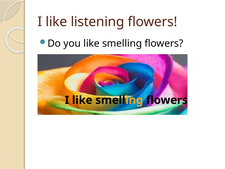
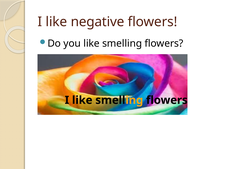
listening: listening -> negative
